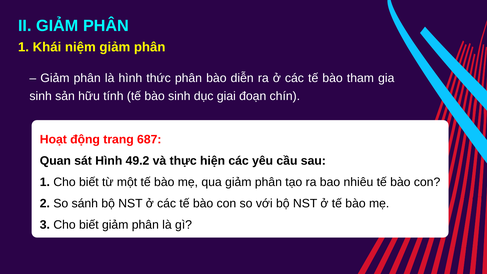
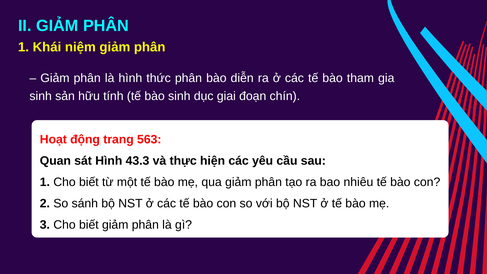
687: 687 -> 563
49.2: 49.2 -> 43.3
